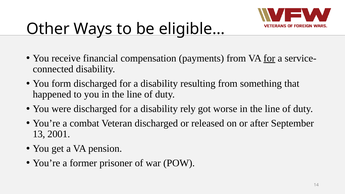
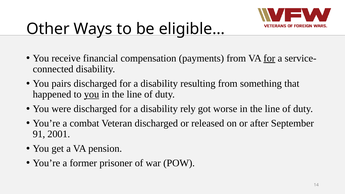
form: form -> pairs
you at (92, 94) underline: none -> present
13: 13 -> 91
